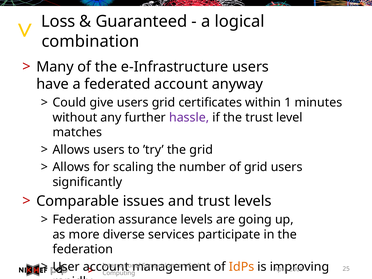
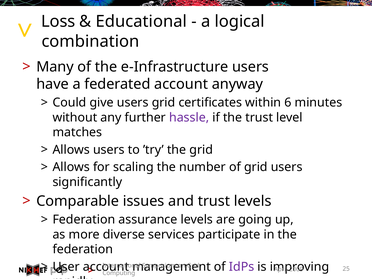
Guaranteed: Guaranteed -> Educational
1: 1 -> 6
IdPs colour: orange -> purple
